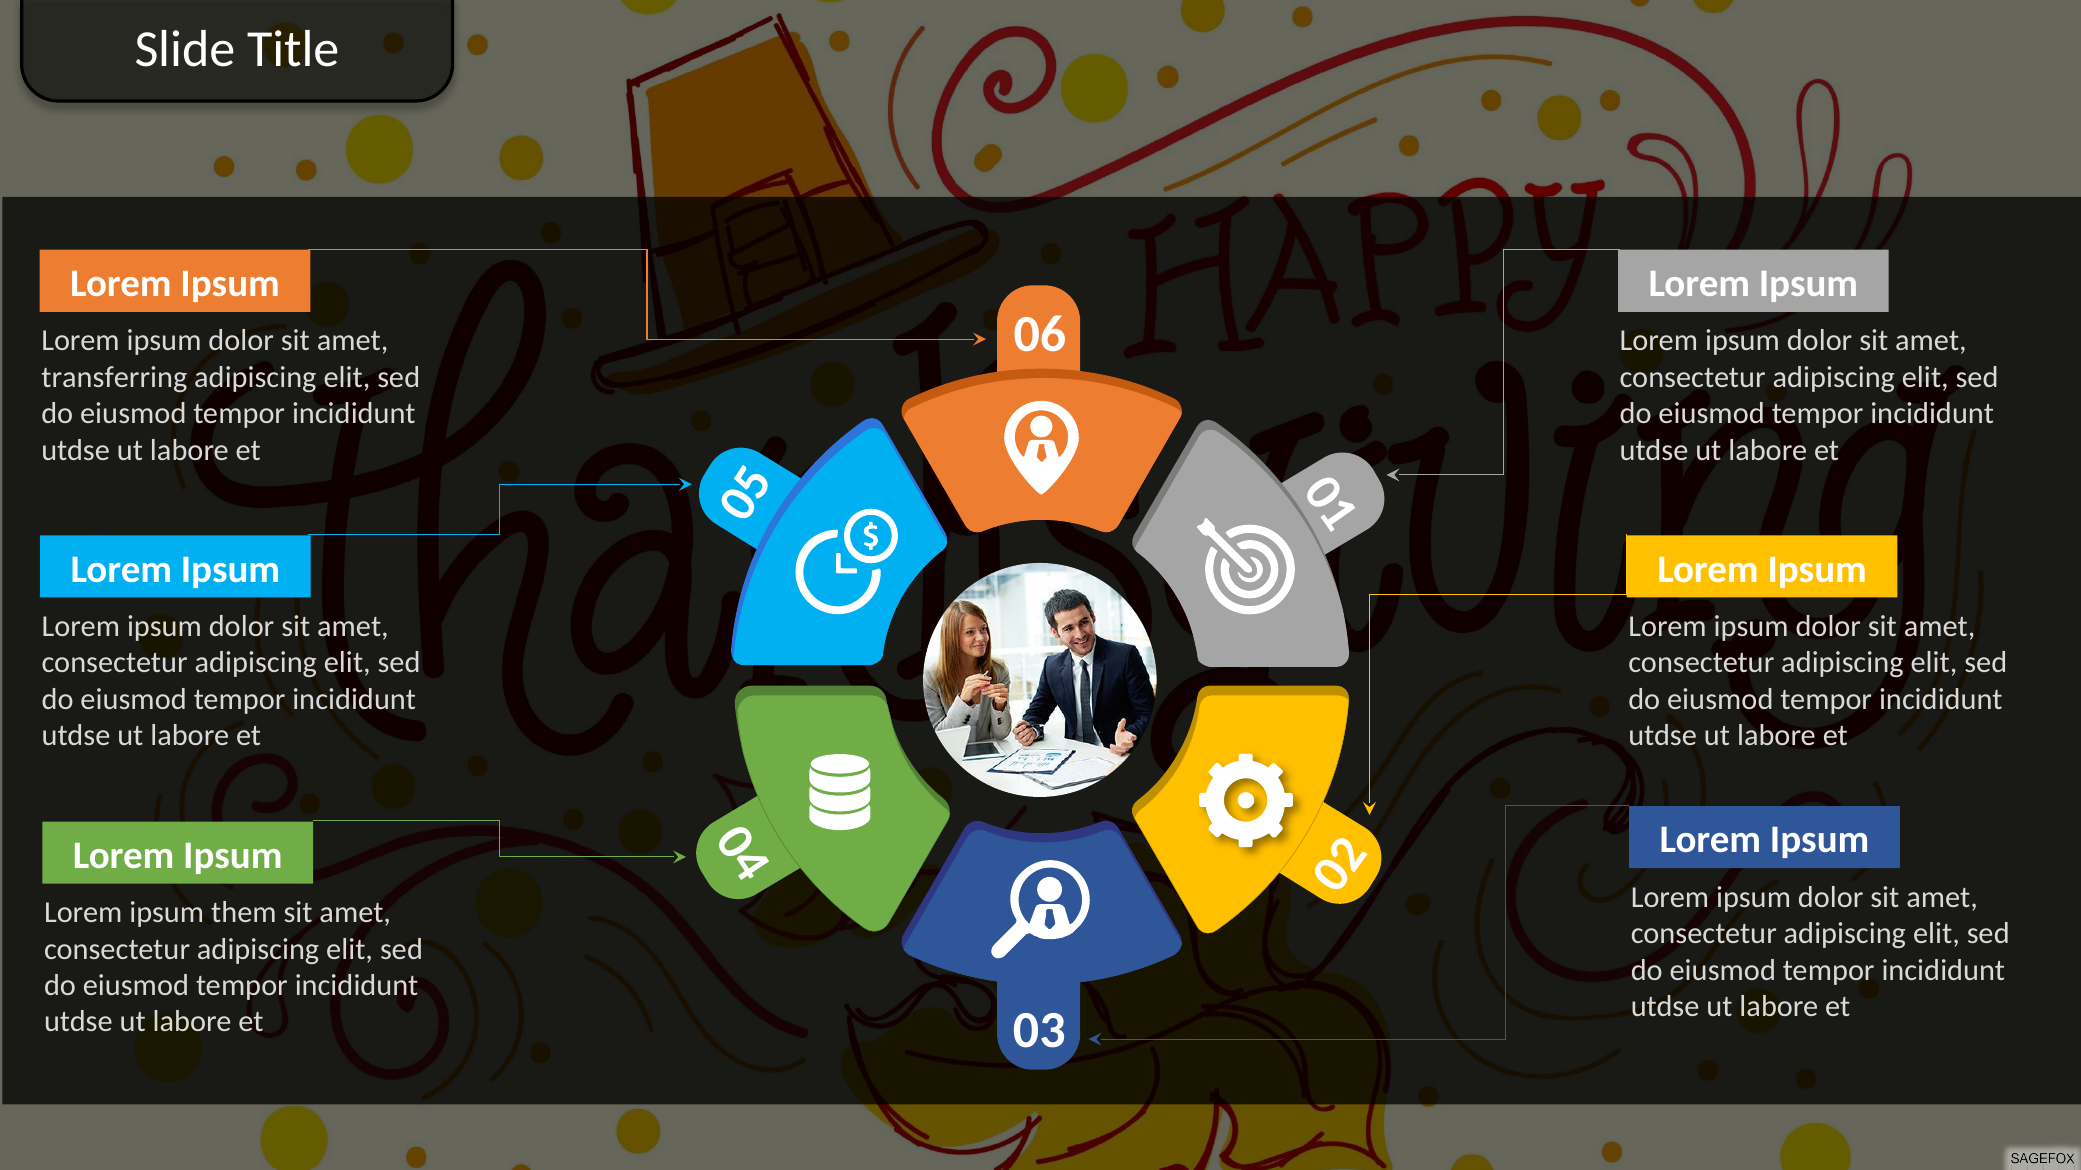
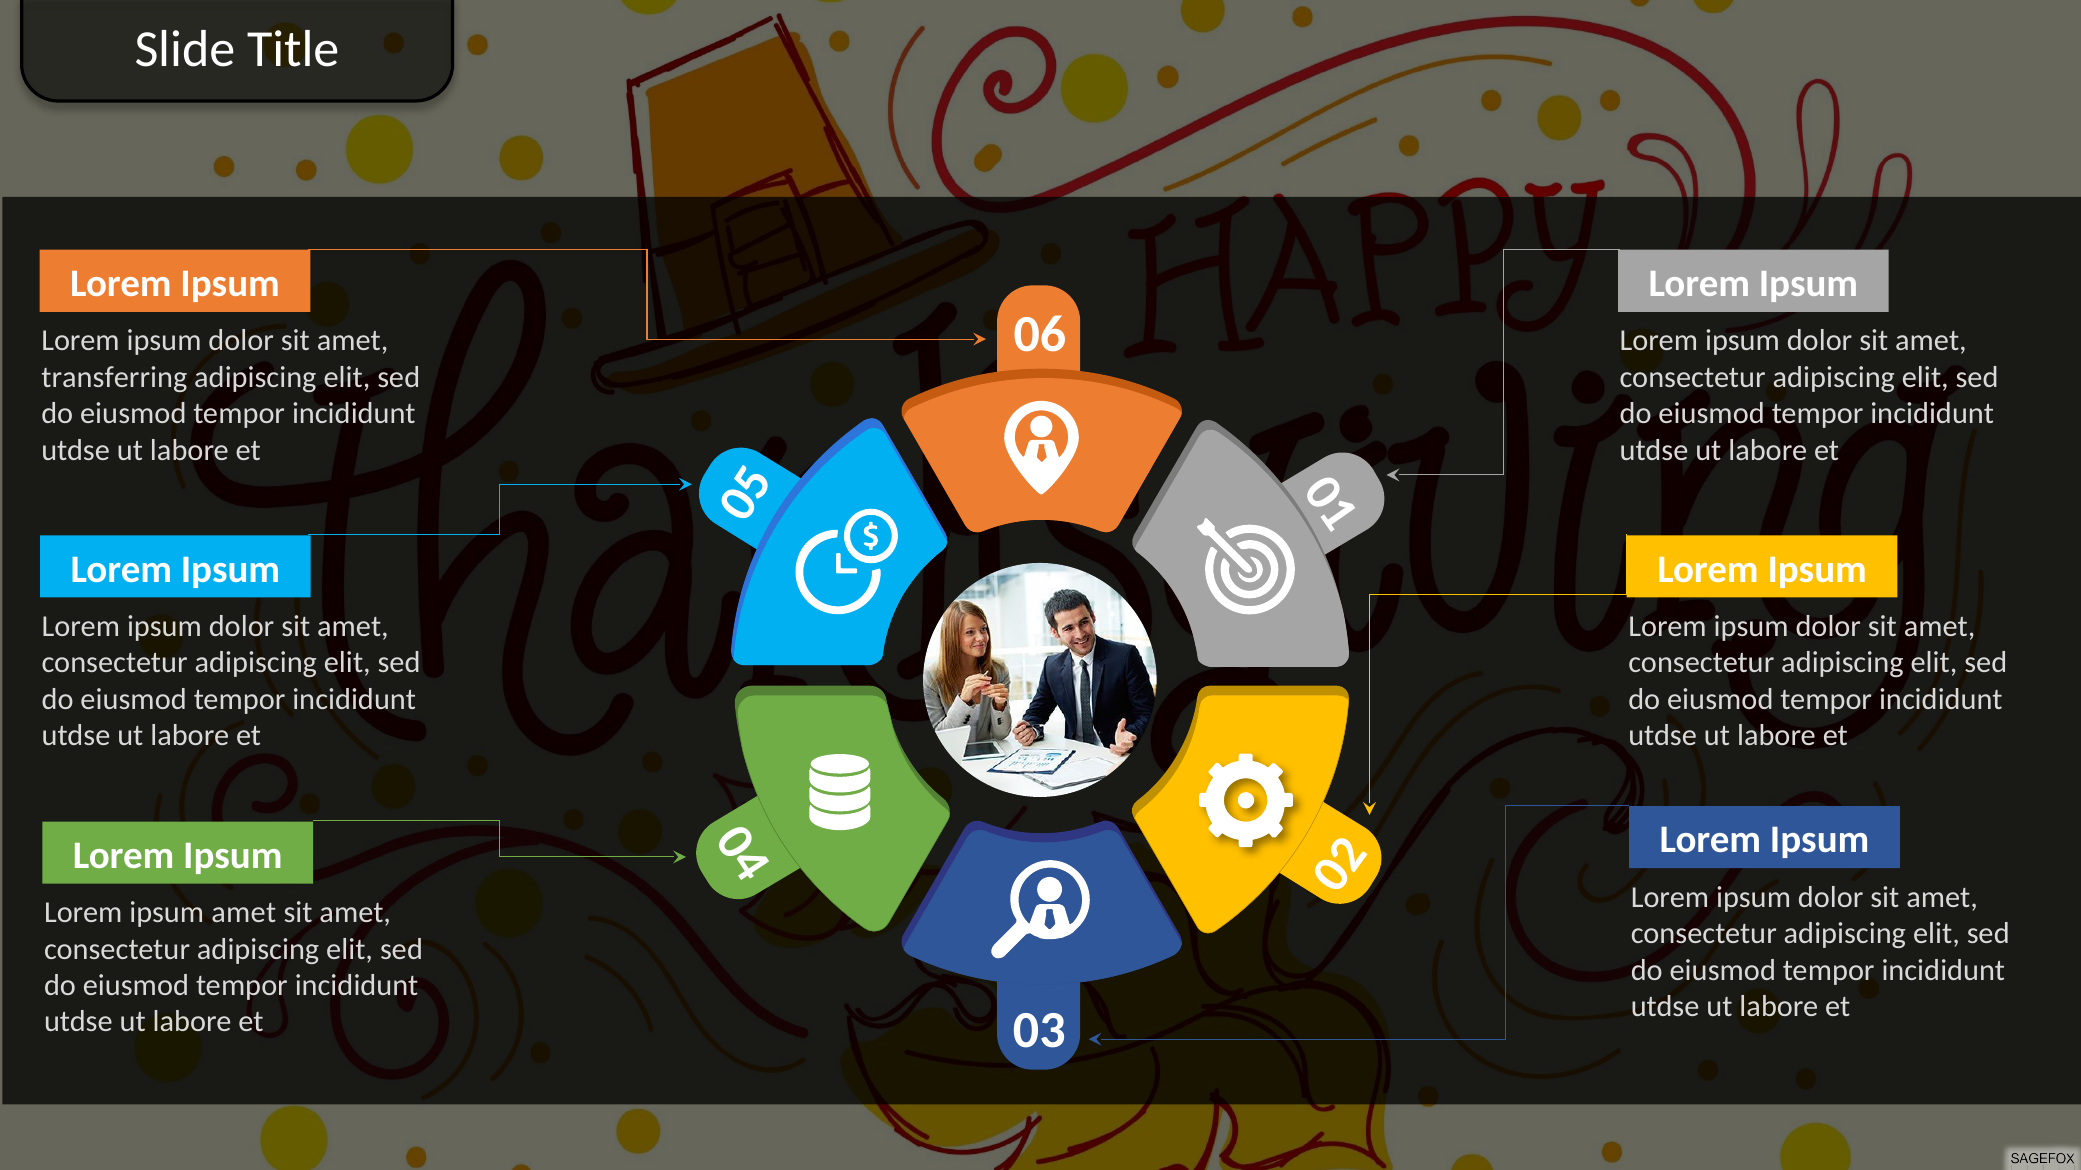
ipsum them: them -> amet
